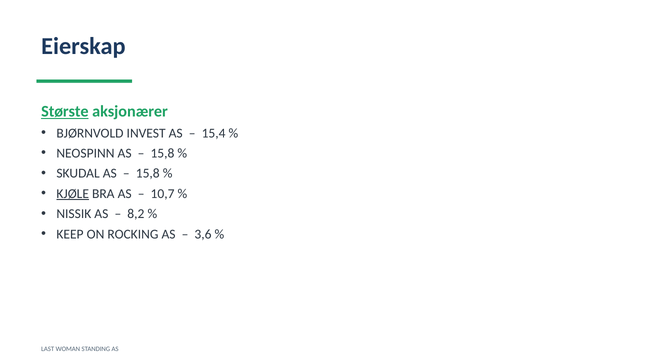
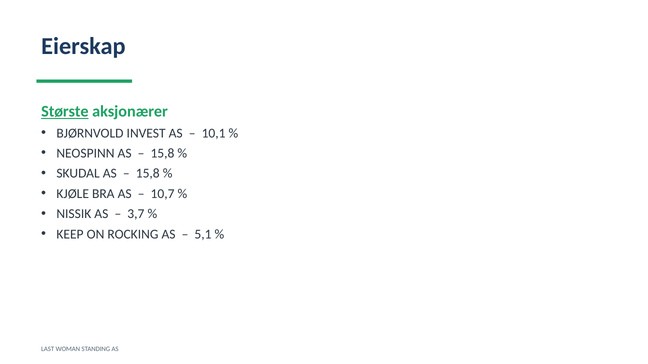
15,4: 15,4 -> 10,1
KJØLE underline: present -> none
8,2: 8,2 -> 3,7
3,6: 3,6 -> 5,1
